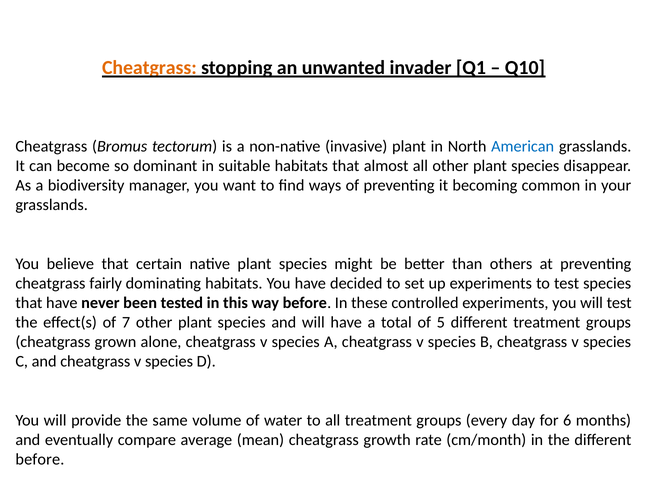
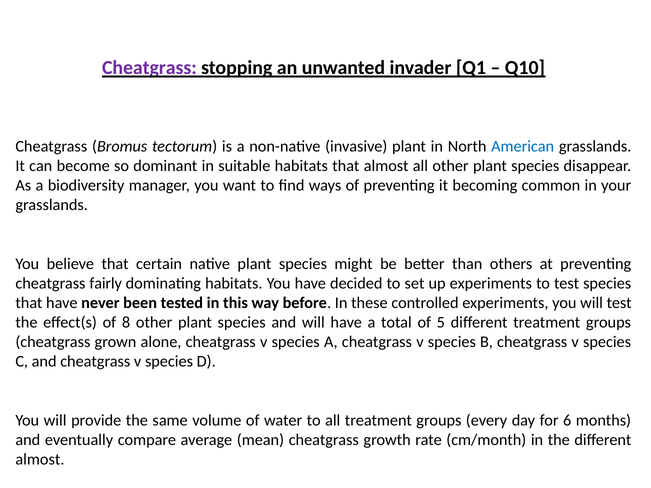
Cheatgrass at (149, 68) colour: orange -> purple
7: 7 -> 8
before at (40, 460): before -> almost
